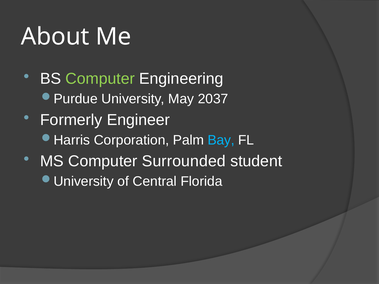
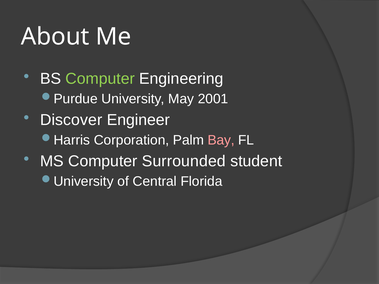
2037: 2037 -> 2001
Formerly: Formerly -> Discover
Bay colour: light blue -> pink
